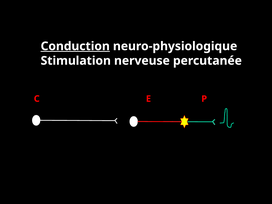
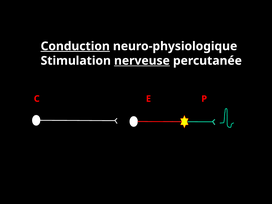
nerveuse underline: none -> present
